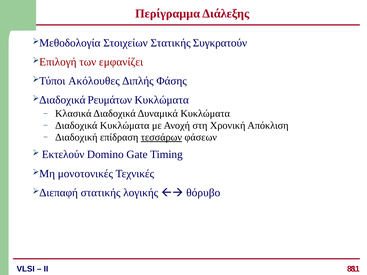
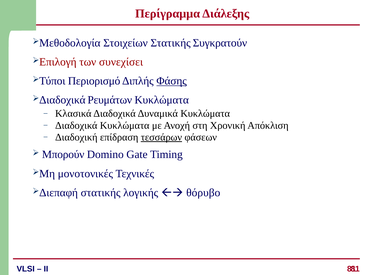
εμφανίζει: εμφανίζει -> συνεχίσει
Ακόλουθες: Ακόλουθες -> Περιορισμό
Φάσης underline: none -> present
Εκτελούν: Εκτελούν -> Μπορούν
